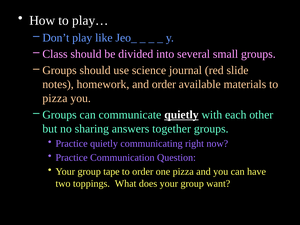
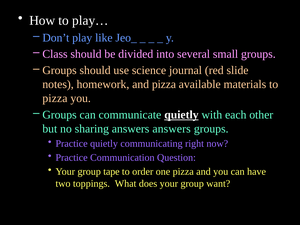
and order: order -> pizza
answers together: together -> answers
